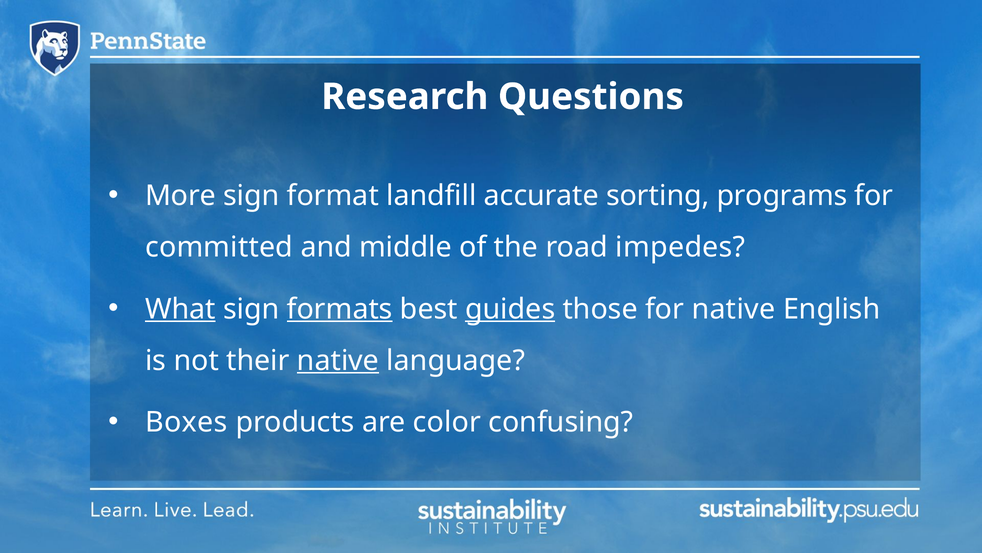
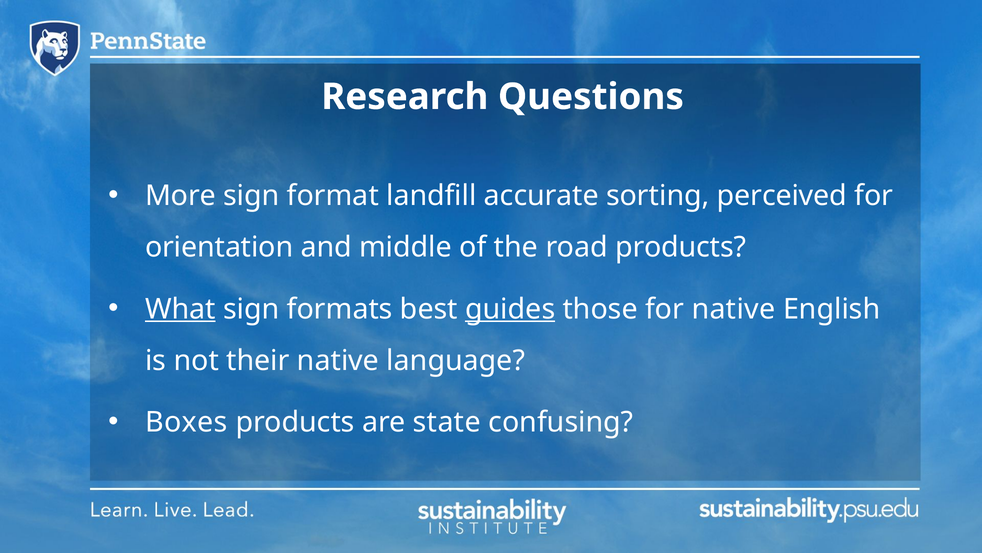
programs: programs -> perceived
committed: committed -> orientation
road impedes: impedes -> products
formats underline: present -> none
native at (338, 360) underline: present -> none
color: color -> state
